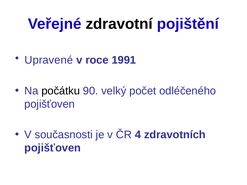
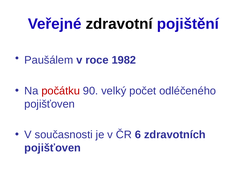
Upravené: Upravené -> Paušálem
1991: 1991 -> 1982
počátku colour: black -> red
4: 4 -> 6
